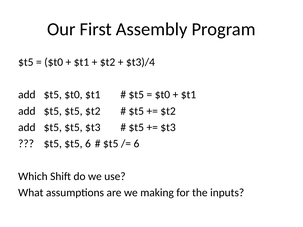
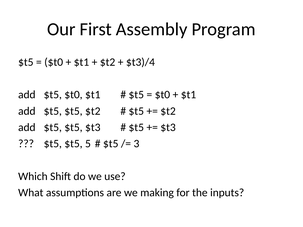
$t5 6: 6 -> 5
6 at (136, 144): 6 -> 3
